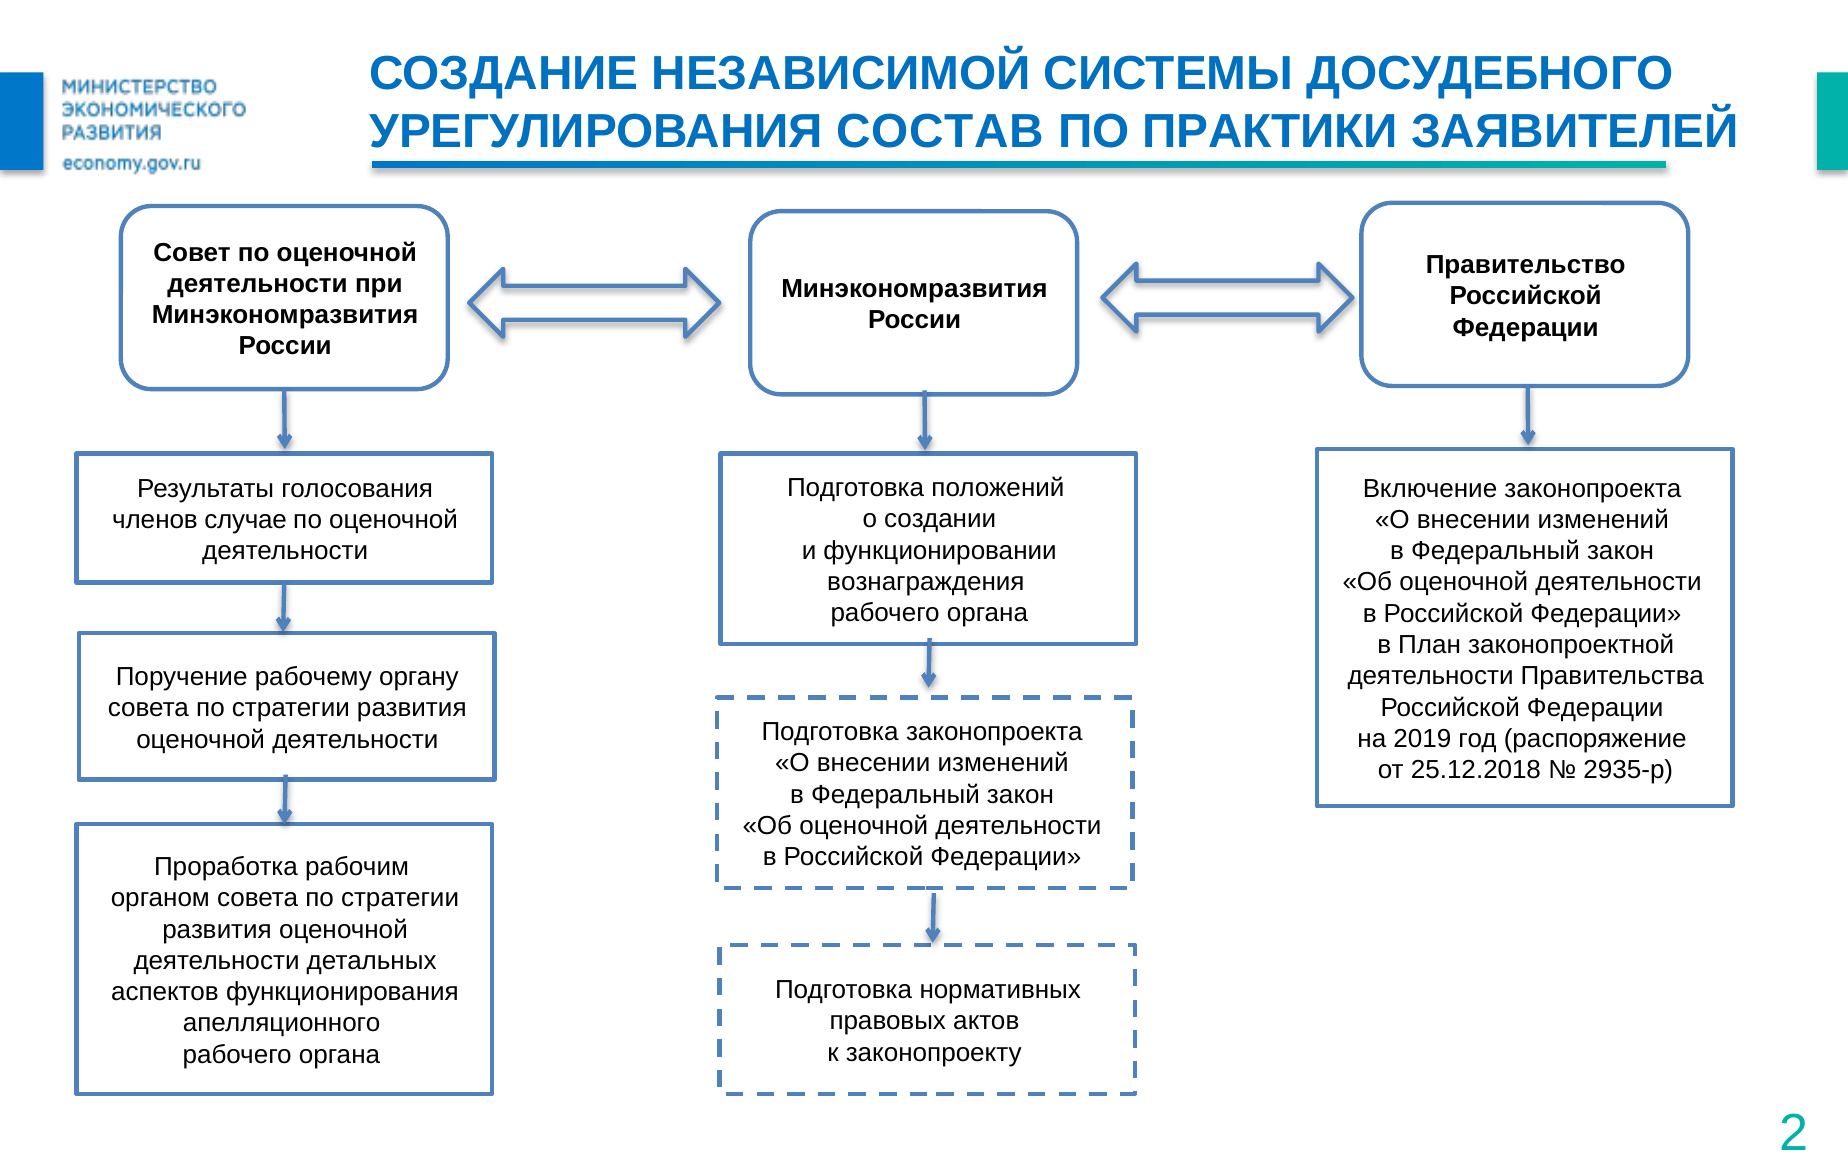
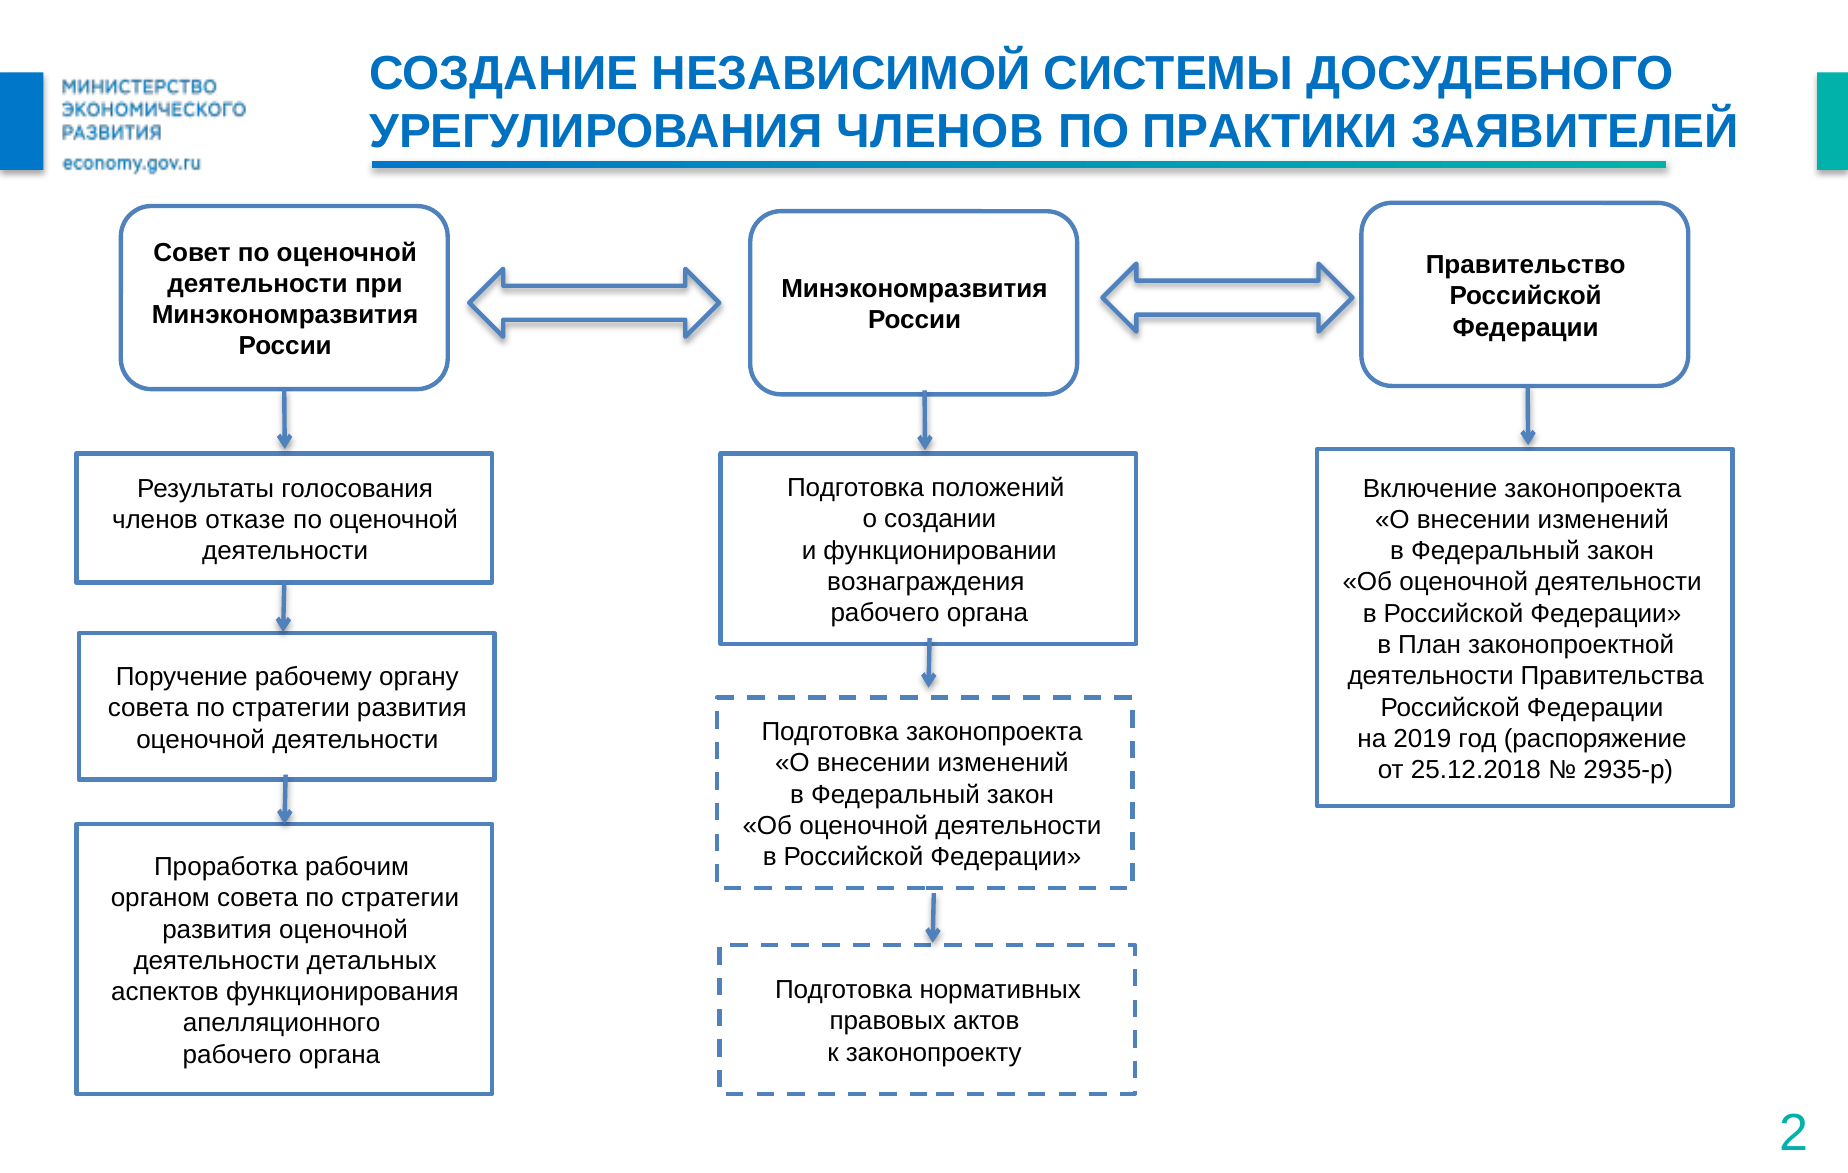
УРЕГУЛИРОВАНИЯ СОСТАВ: СОСТАВ -> ЧЛЕНОВ
случае: случае -> отказе
